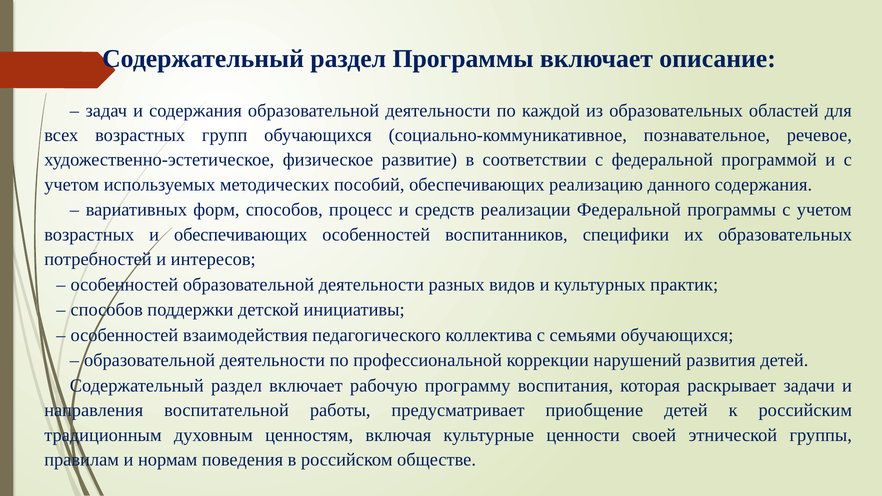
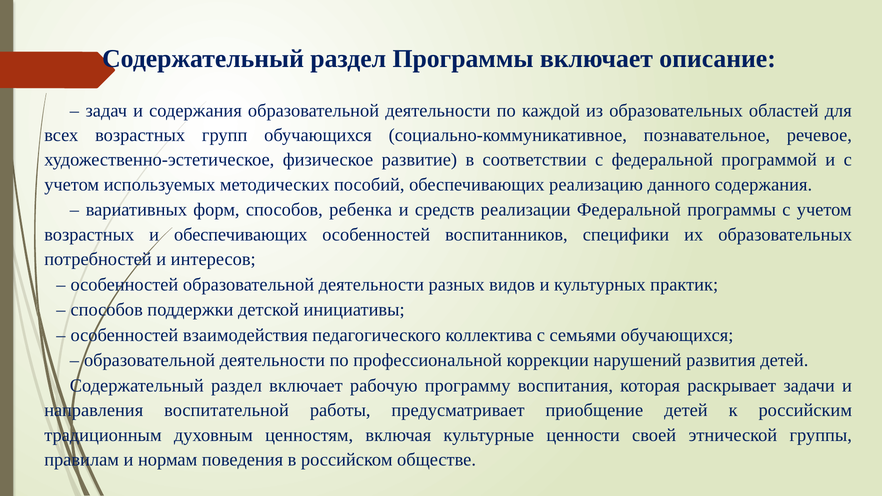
процесс: процесс -> ребенка
